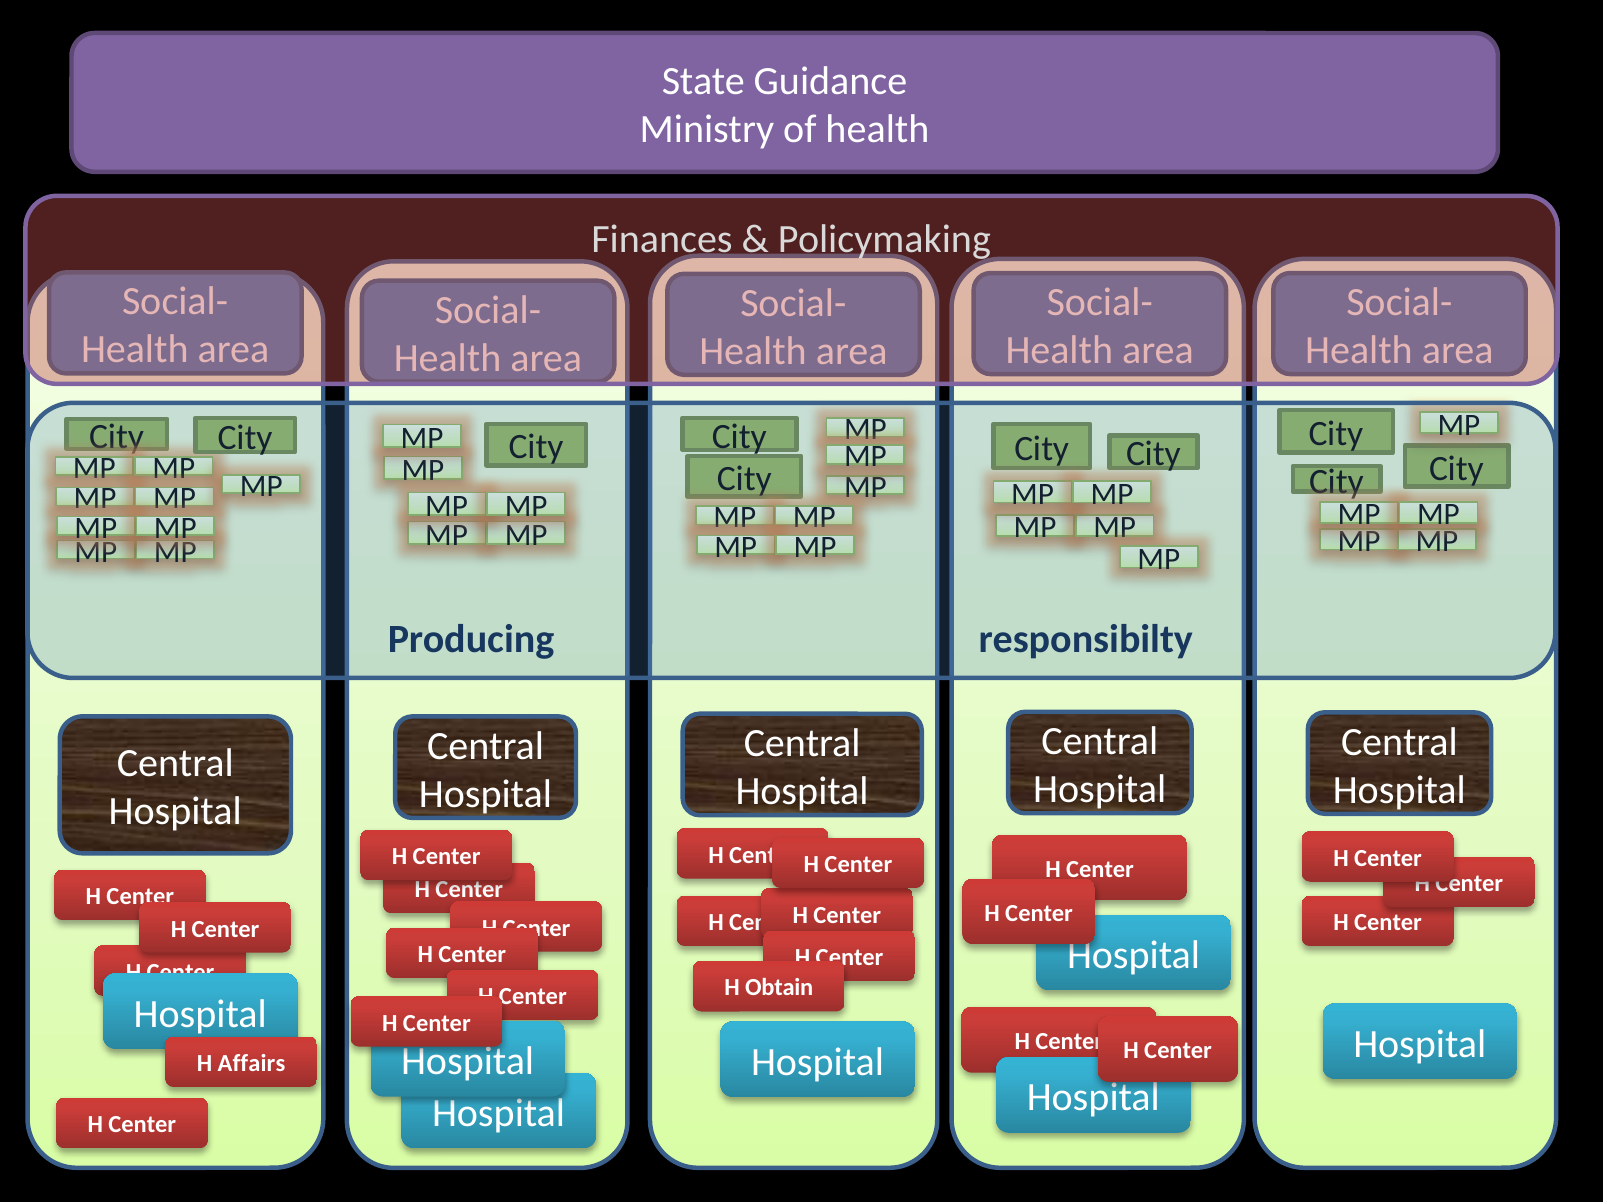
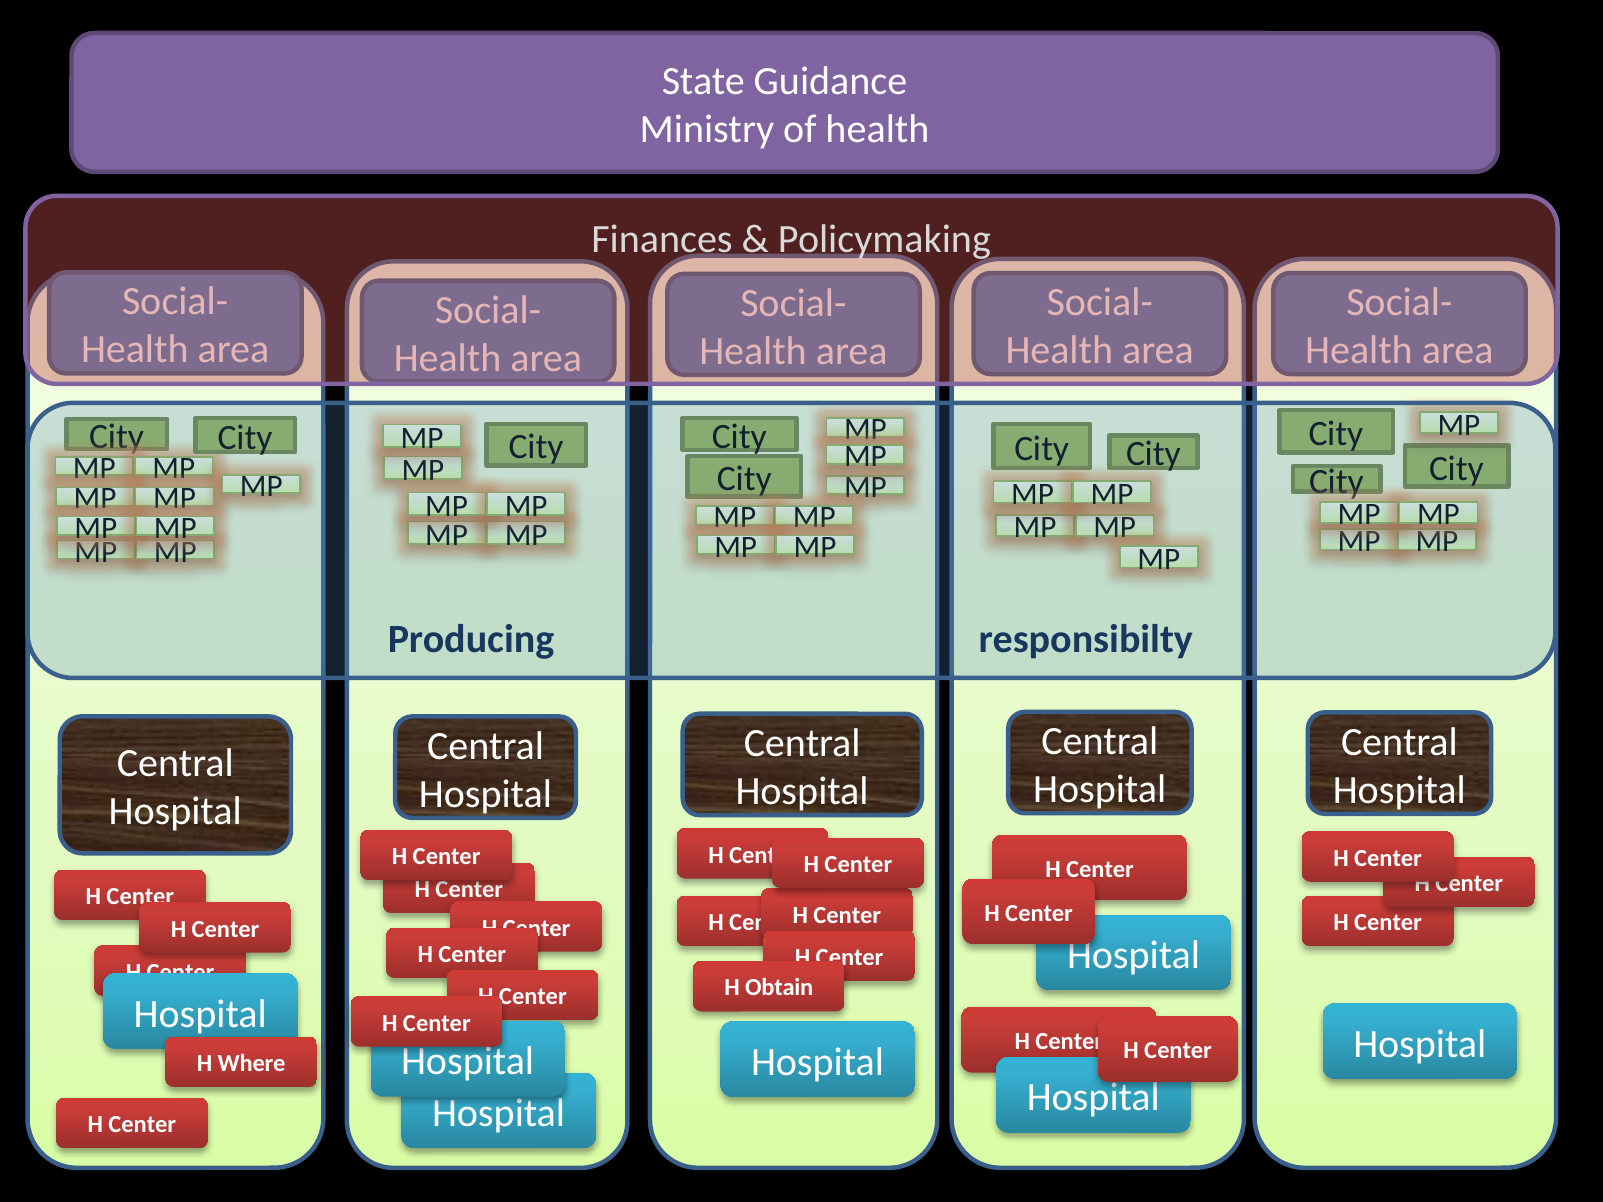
Affairs: Affairs -> Where
